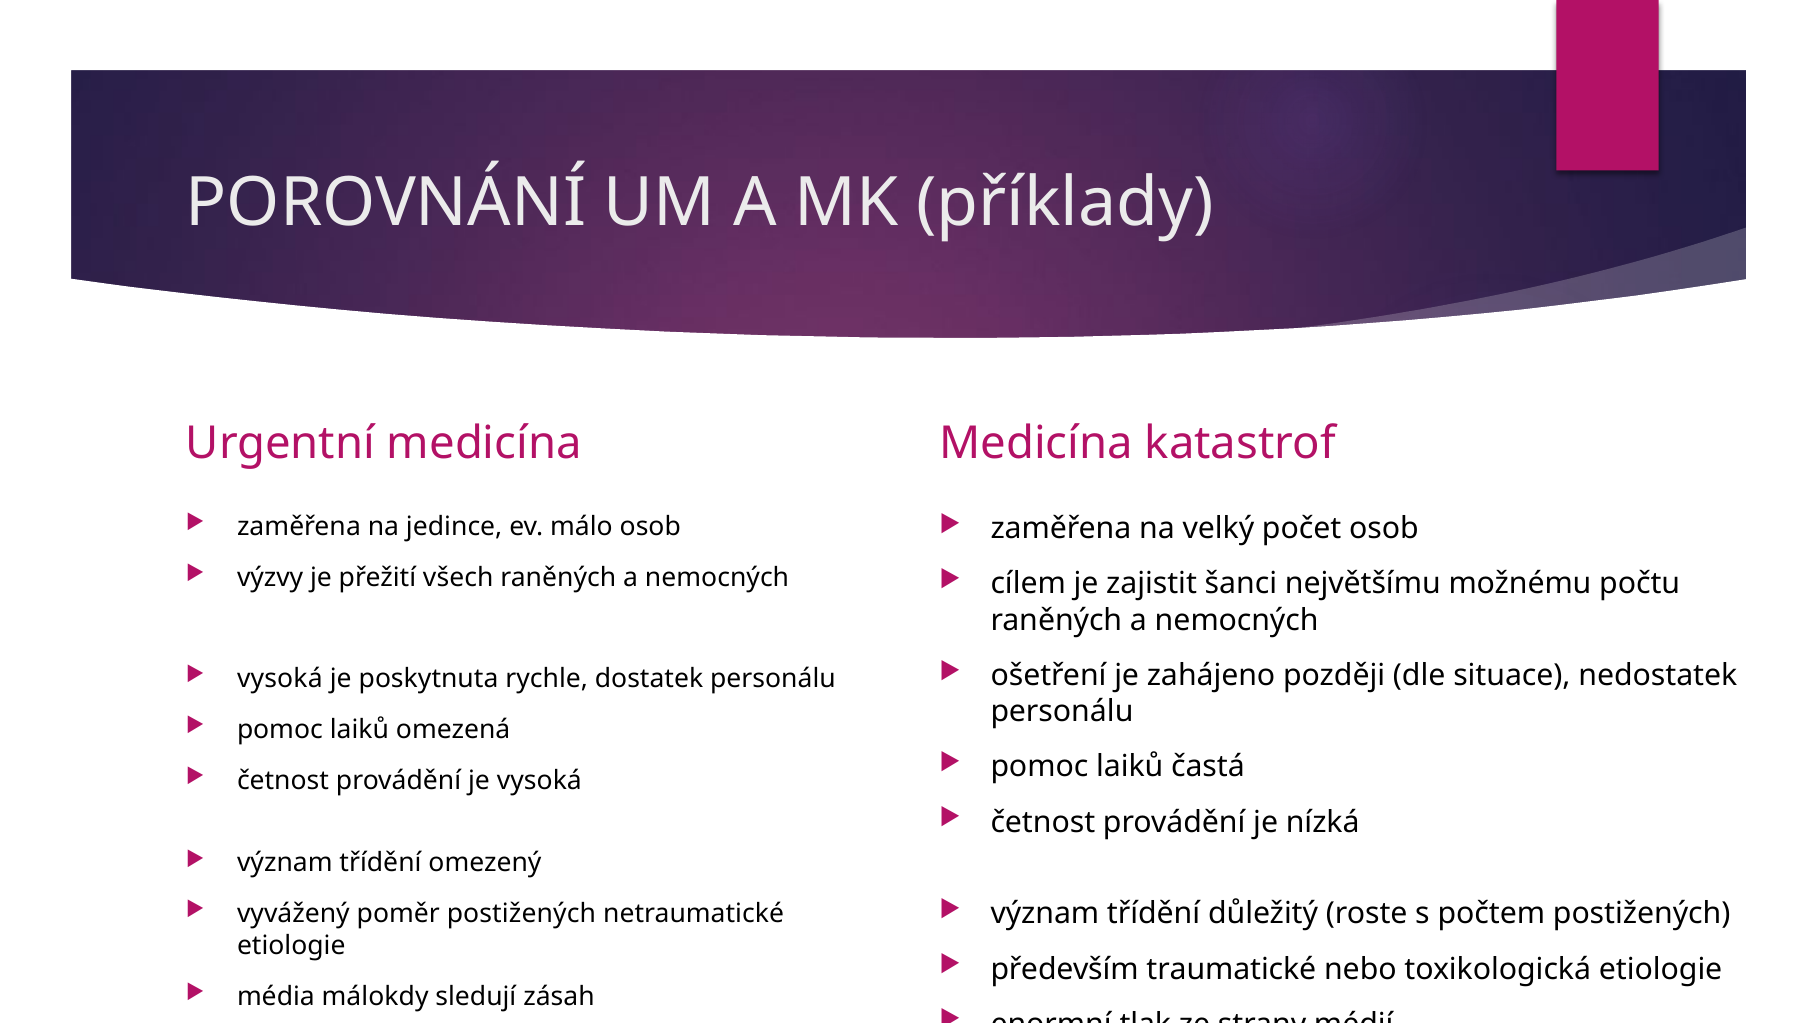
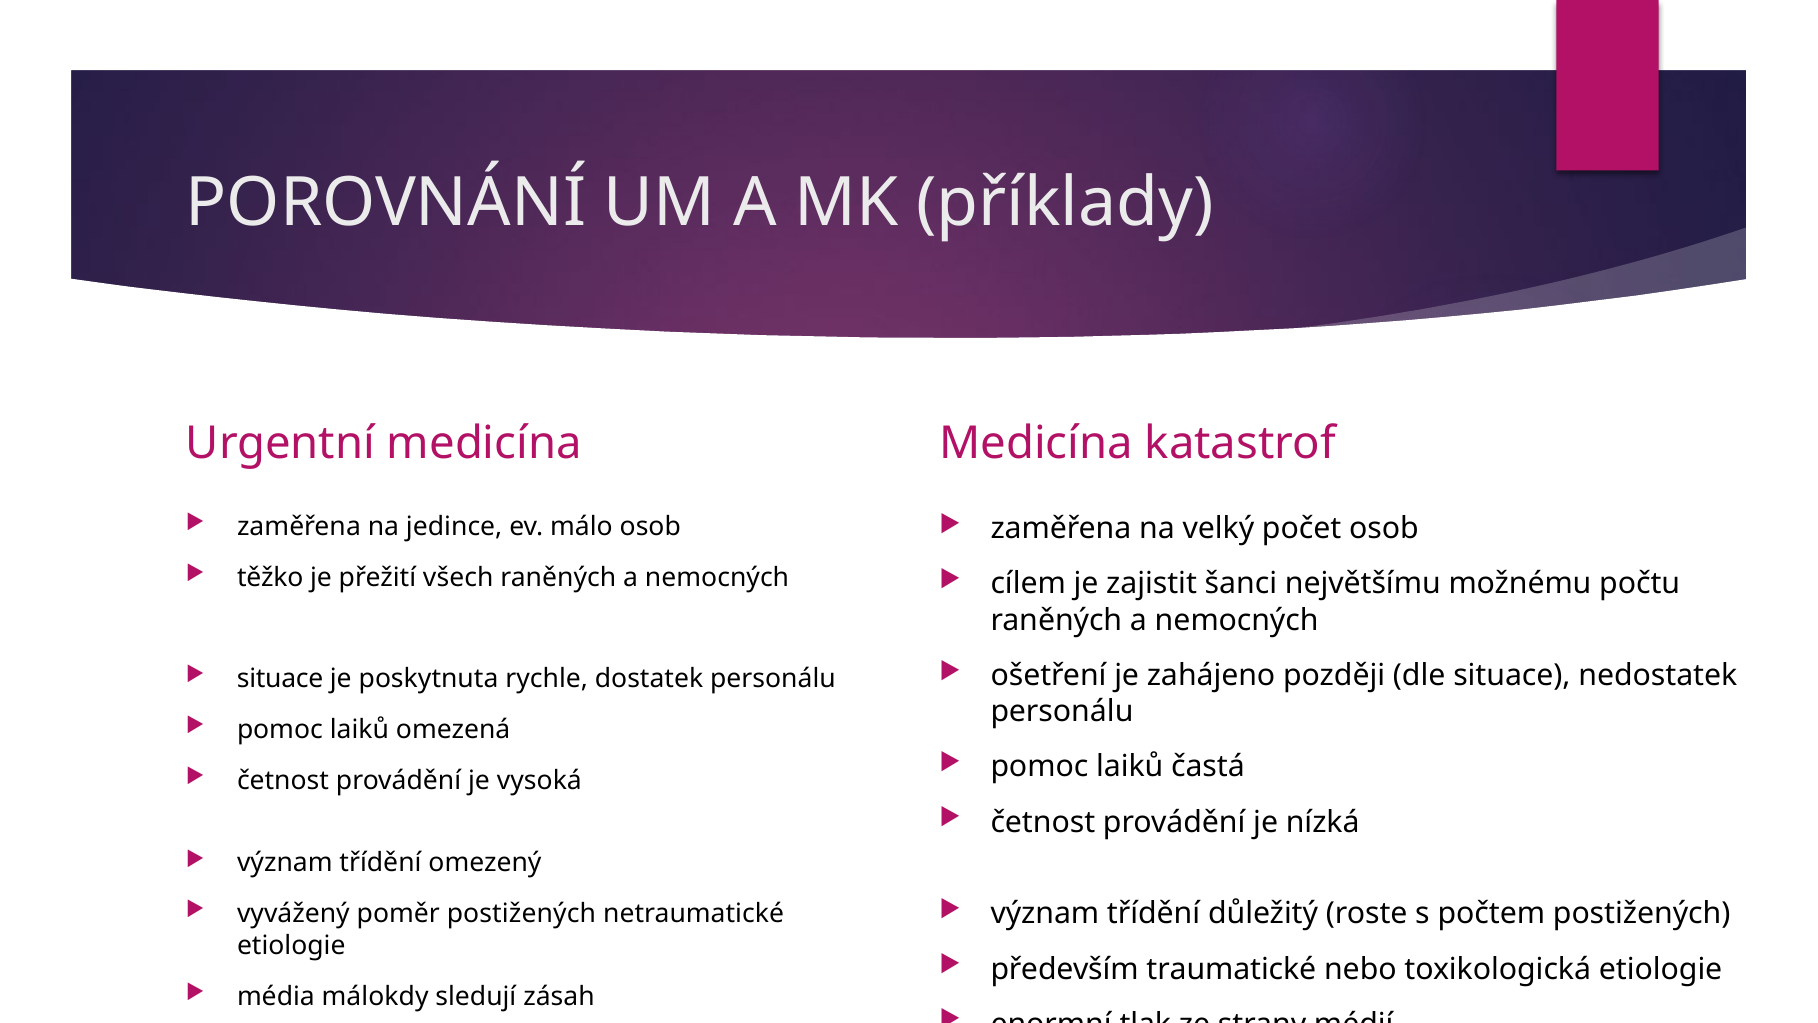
výzvy: výzvy -> těžko
vysoká at (280, 679): vysoká -> situace
